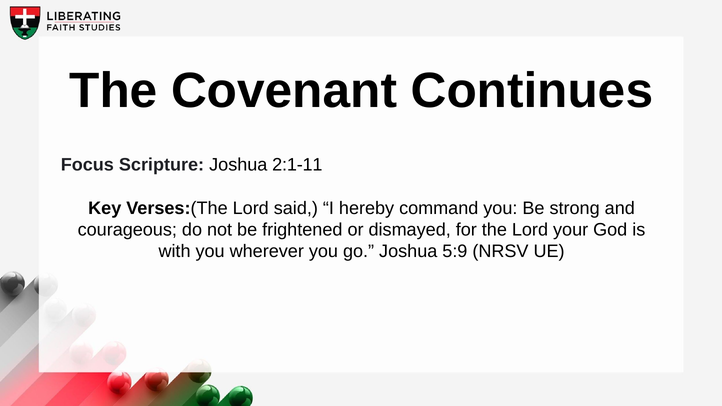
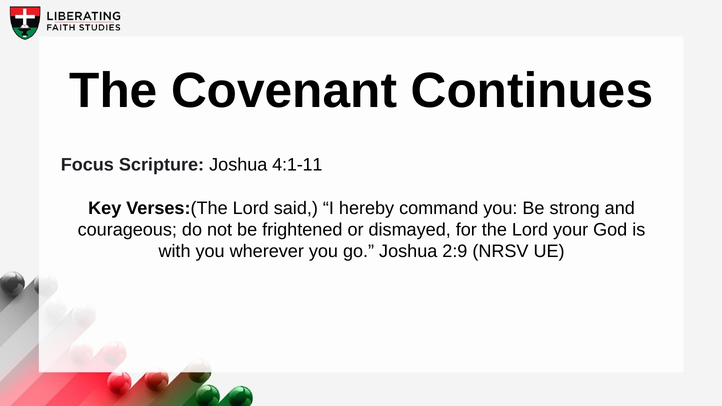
2:1-11: 2:1-11 -> 4:1-11
5:9: 5:9 -> 2:9
